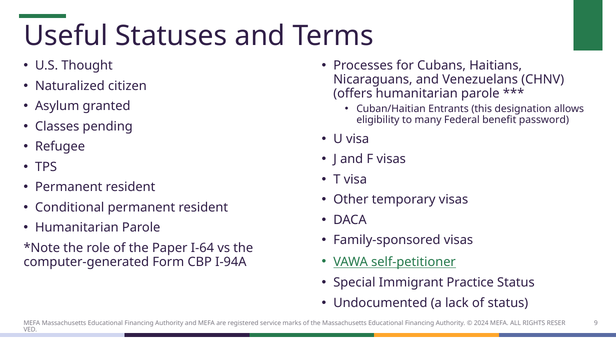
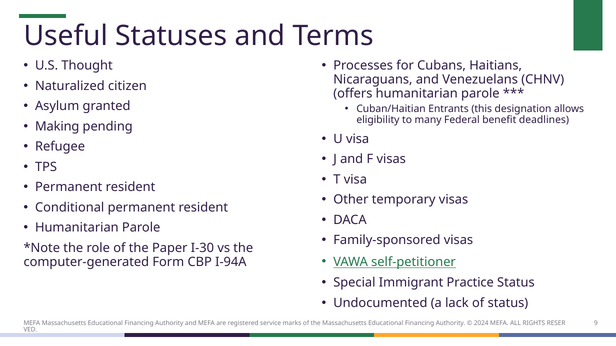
password: password -> deadlines
Classes: Classes -> Making
I-64: I-64 -> I-30
